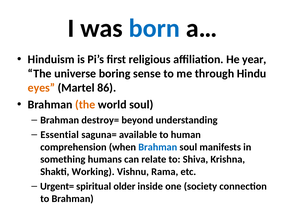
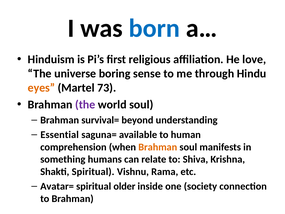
year: year -> love
86: 86 -> 73
the at (85, 105) colour: orange -> purple
destroy=: destroy= -> survival=
Brahman at (158, 147) colour: blue -> orange
Shakti Working: Working -> Spiritual
Urgent=: Urgent= -> Avatar=
